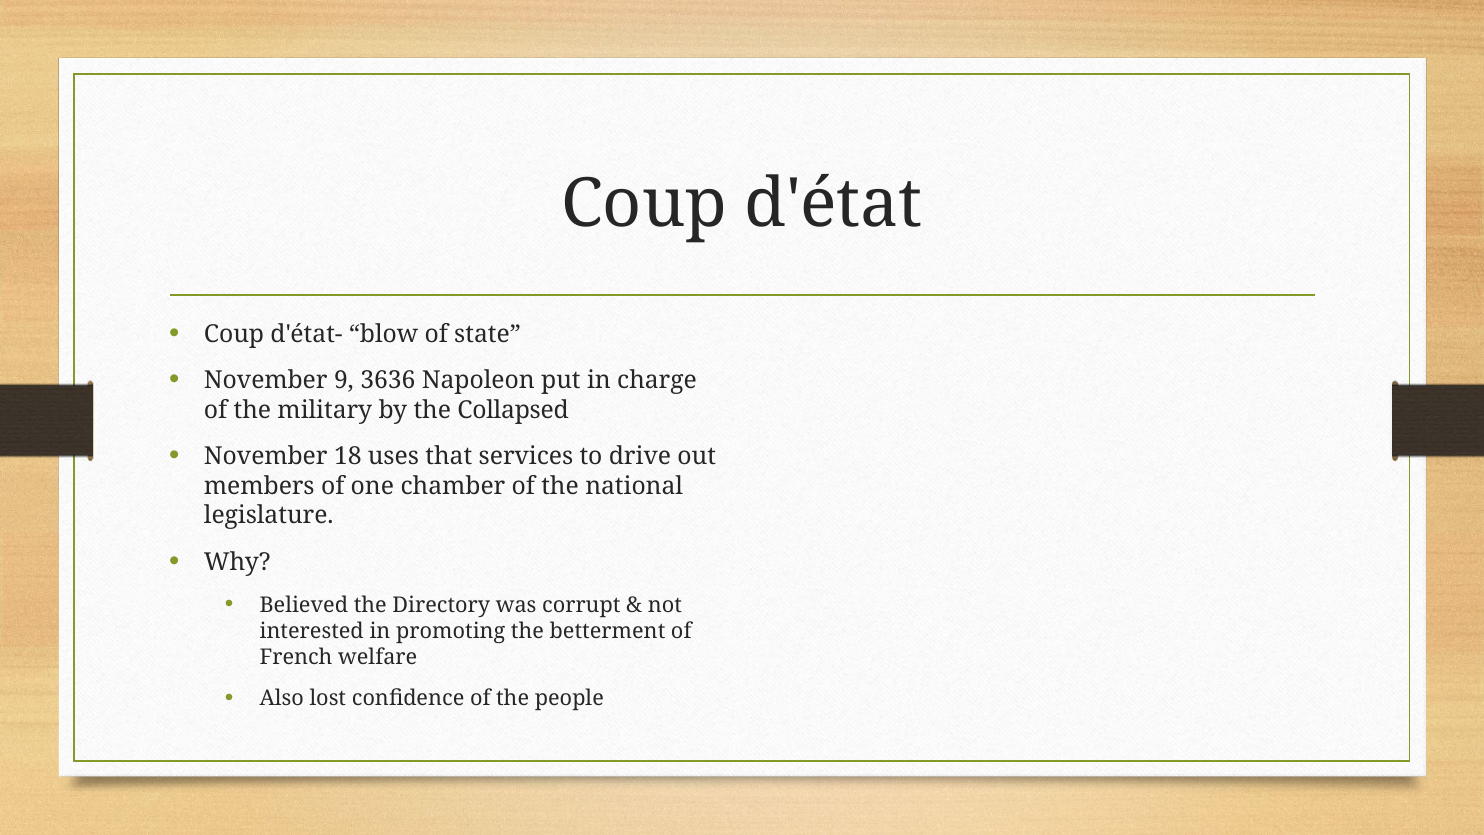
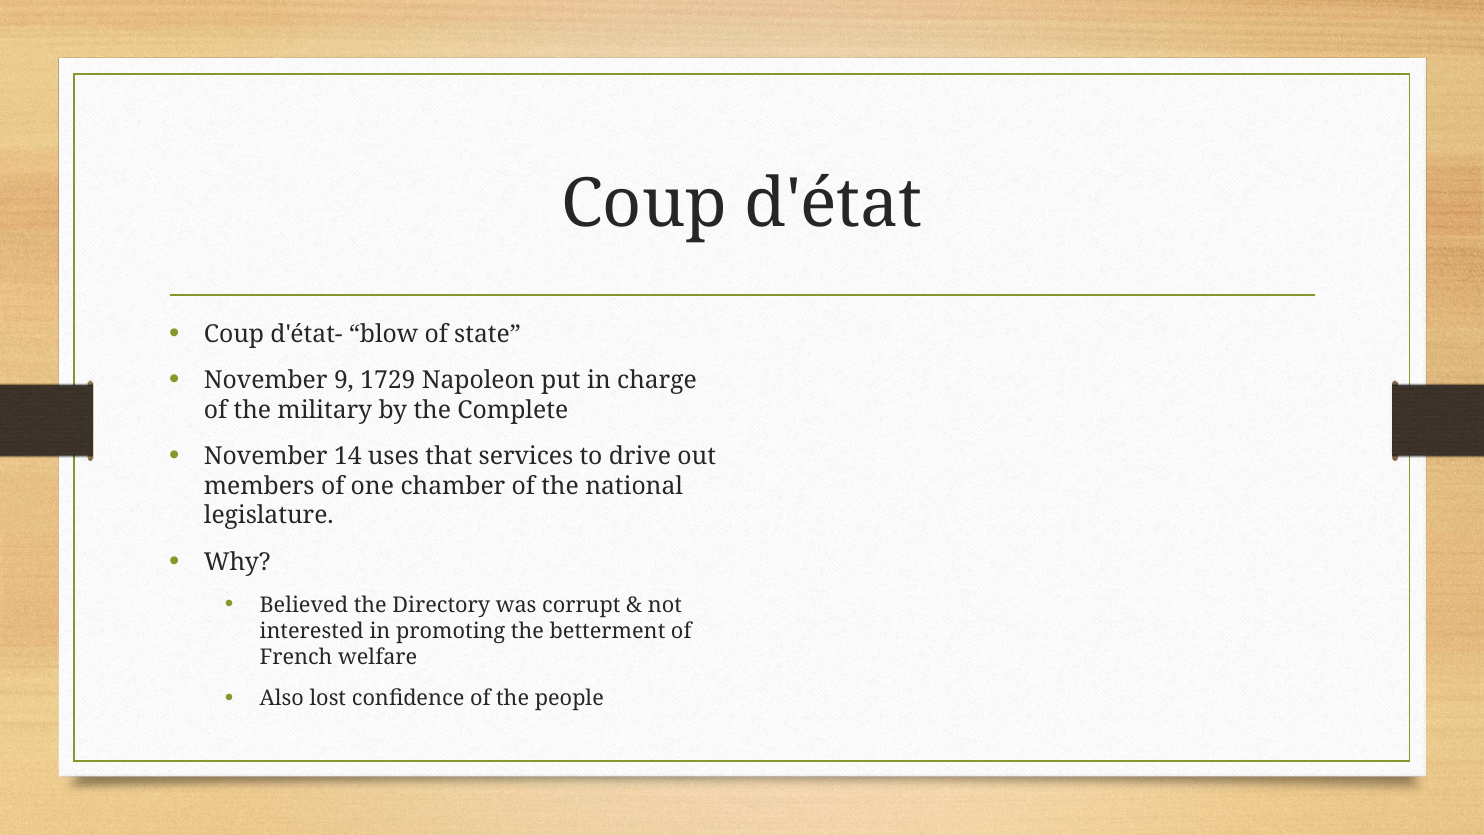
3636: 3636 -> 1729
Collapsed: Collapsed -> Complete
18: 18 -> 14
